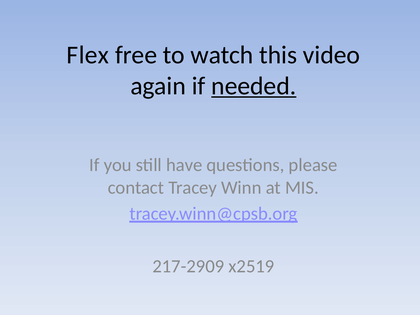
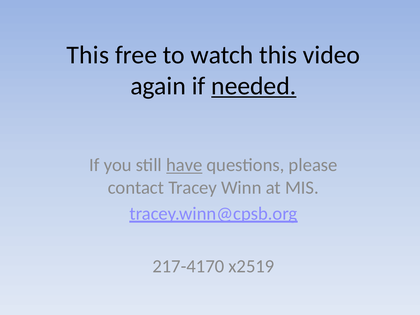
Flex at (88, 55): Flex -> This
have underline: none -> present
217-2909: 217-2909 -> 217-4170
